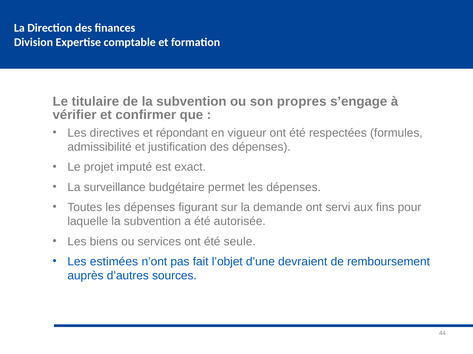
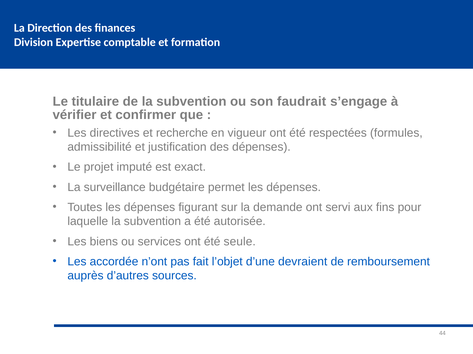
propres: propres -> faudrait
répondant: répondant -> recherche
estimées: estimées -> accordée
